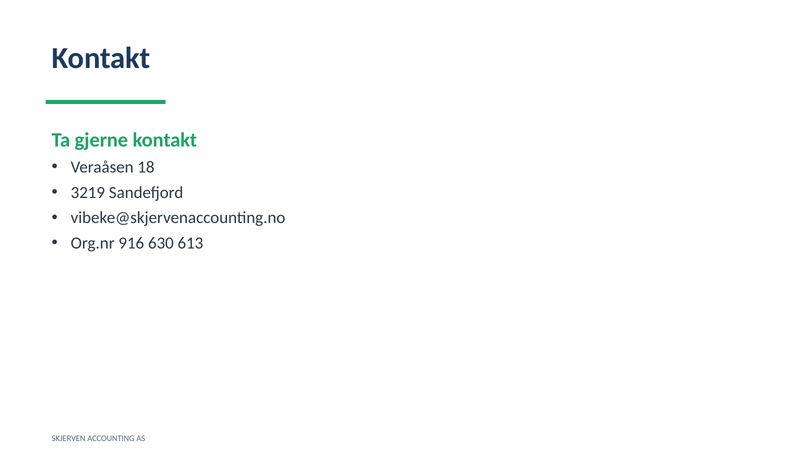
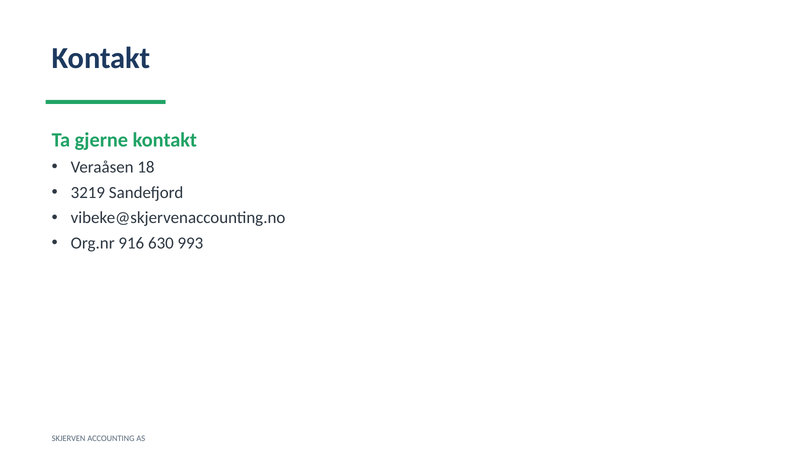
613: 613 -> 993
